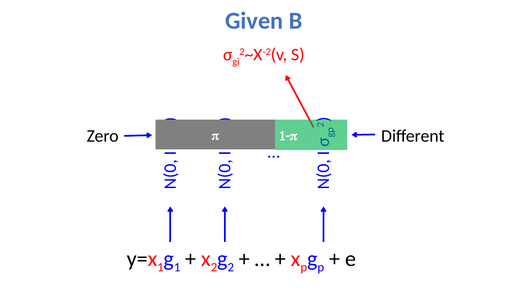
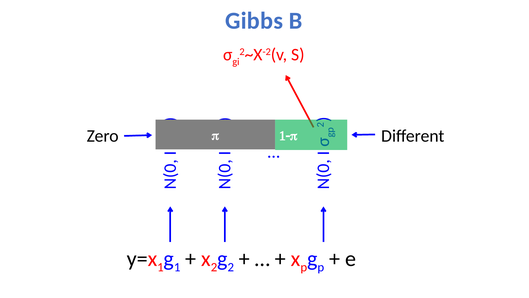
Given: Given -> Gibbs
